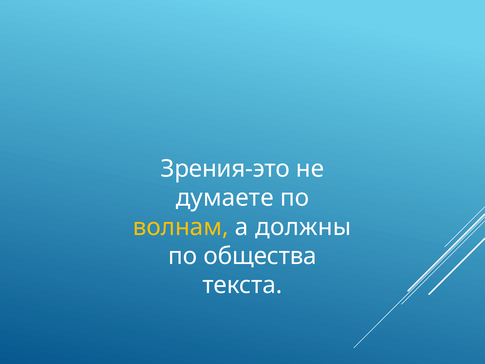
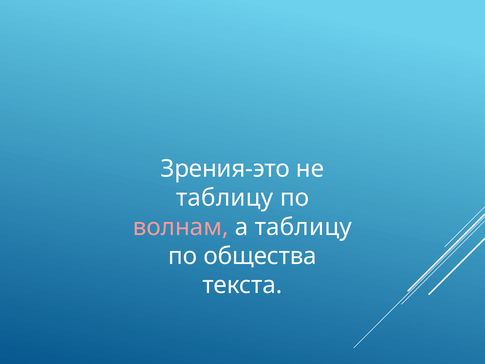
думаете at (225, 198): думаете -> таблицу
волнам colour: yellow -> pink
а должны: должны -> таблицу
